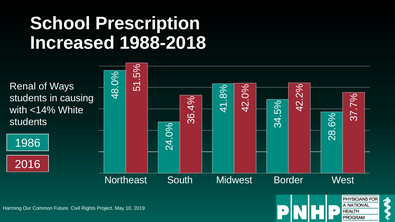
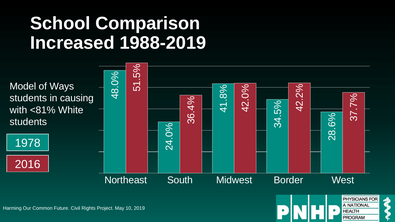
Prescription: Prescription -> Comparison
1988-2018: 1988-2018 -> 1988-2019
Renal: Renal -> Model
<14%: <14% -> <81%
1986: 1986 -> 1978
